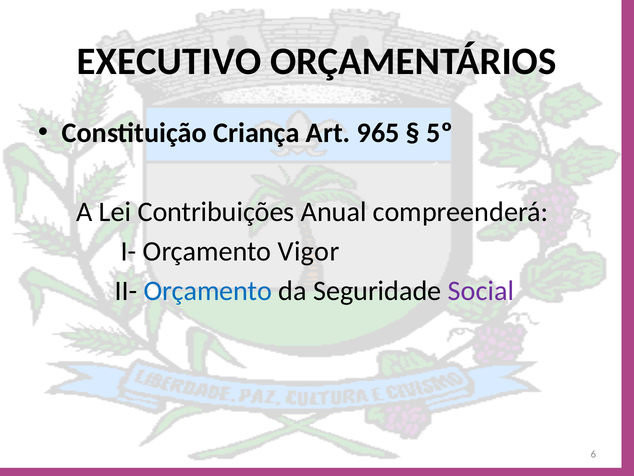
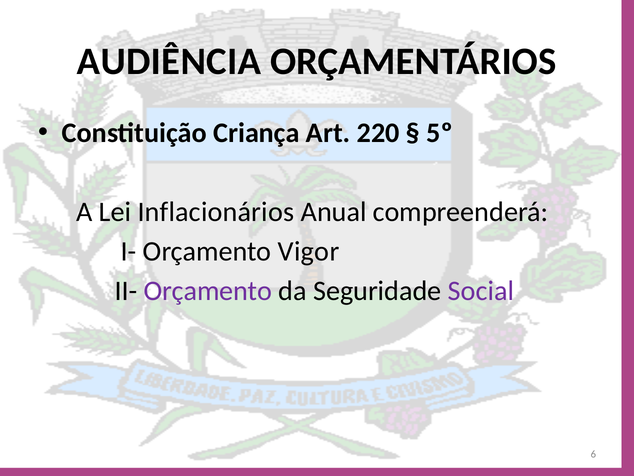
EXECUTIVO: EXECUTIVO -> AUDIÊNCIA
965: 965 -> 220
Contribuições: Contribuições -> Inflacionários
Orçamento at (208, 291) colour: blue -> purple
